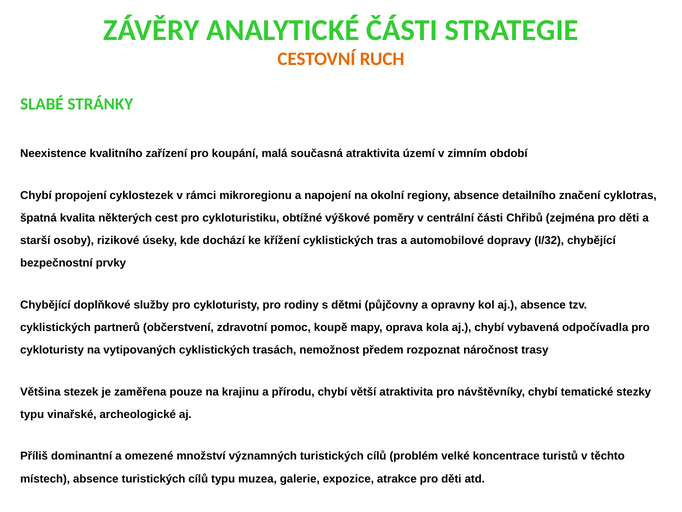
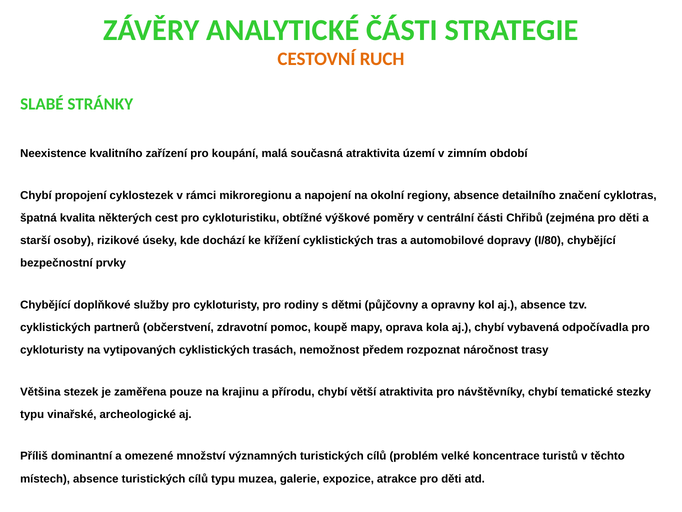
I/32: I/32 -> I/80
